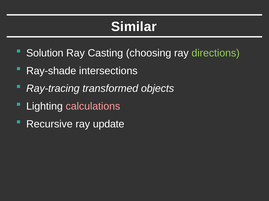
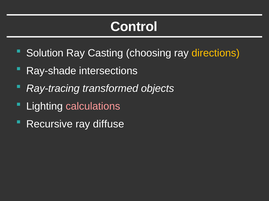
Similar: Similar -> Control
directions colour: light green -> yellow
update: update -> diffuse
